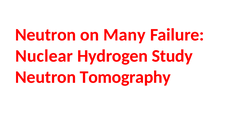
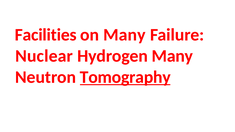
Neutron at (46, 35): Neutron -> Facilities
Hydrogen Study: Study -> Many
Tomography underline: none -> present
